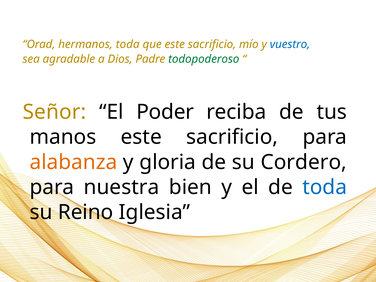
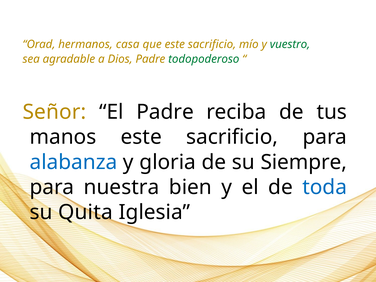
hermanos toda: toda -> casa
vuestro colour: blue -> green
El Poder: Poder -> Padre
alabanza colour: orange -> blue
Cordero: Cordero -> Siempre
Reino: Reino -> Quita
